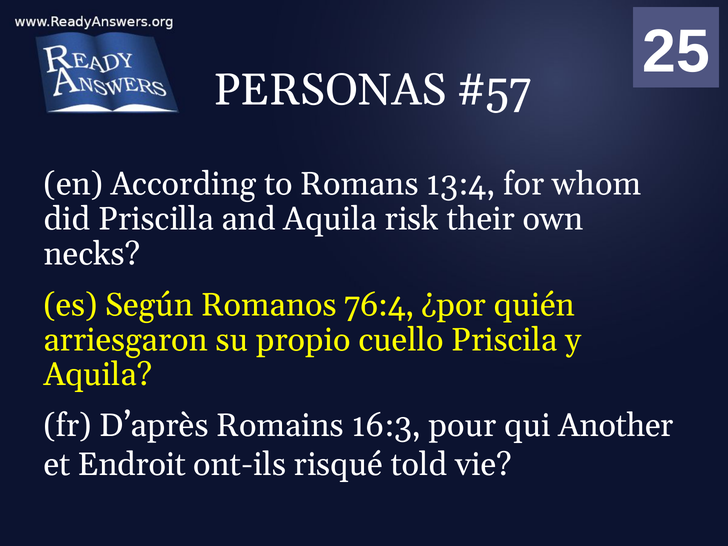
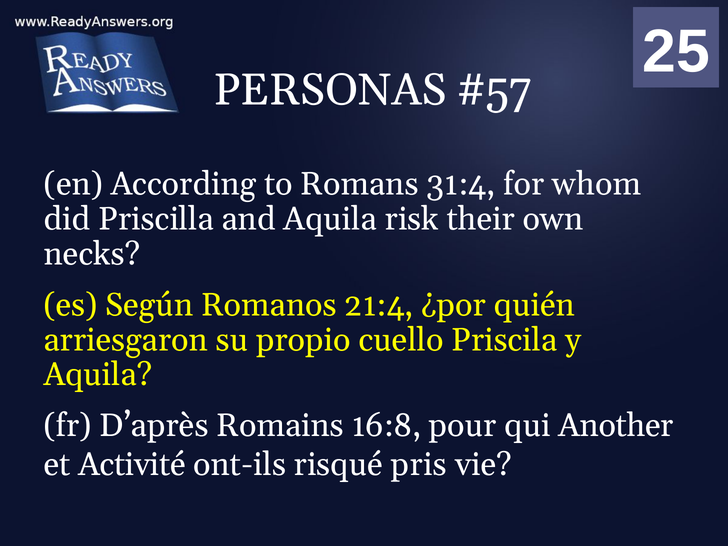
13:4: 13:4 -> 31:4
76:4: 76:4 -> 21:4
16:3: 16:3 -> 16:8
Endroit: Endroit -> Activité
told: told -> pris
